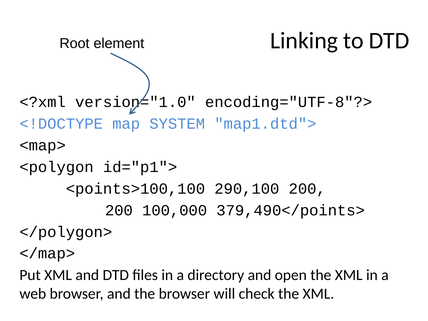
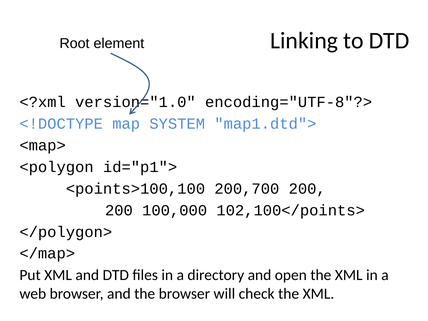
290,100: 290,100 -> 200,700
379,490</points>: 379,490</points> -> 102,100</points>
